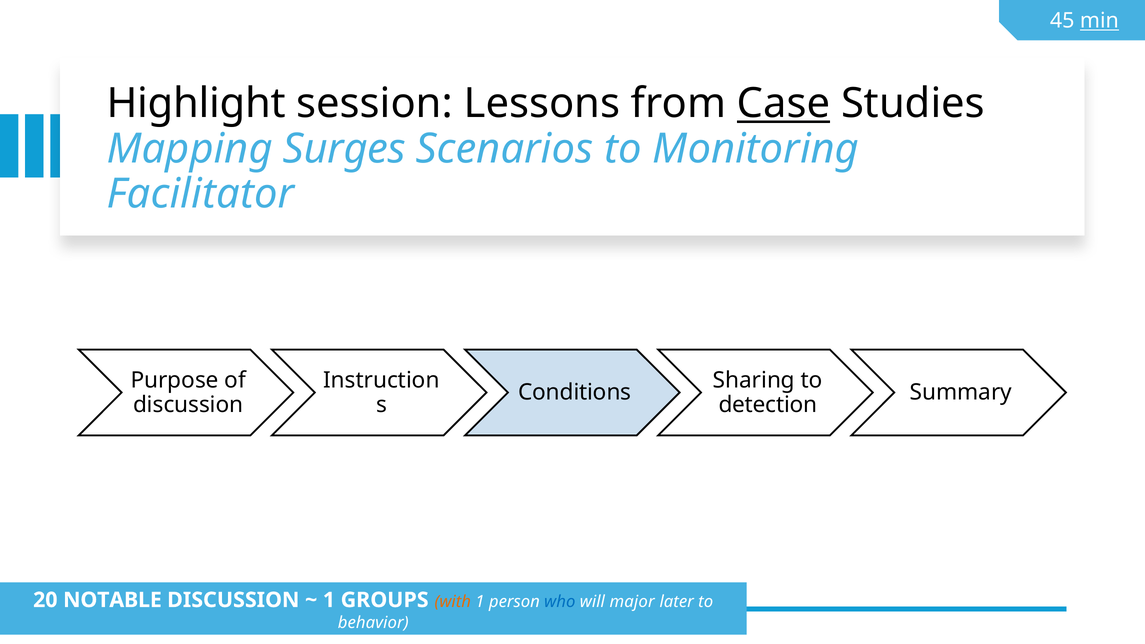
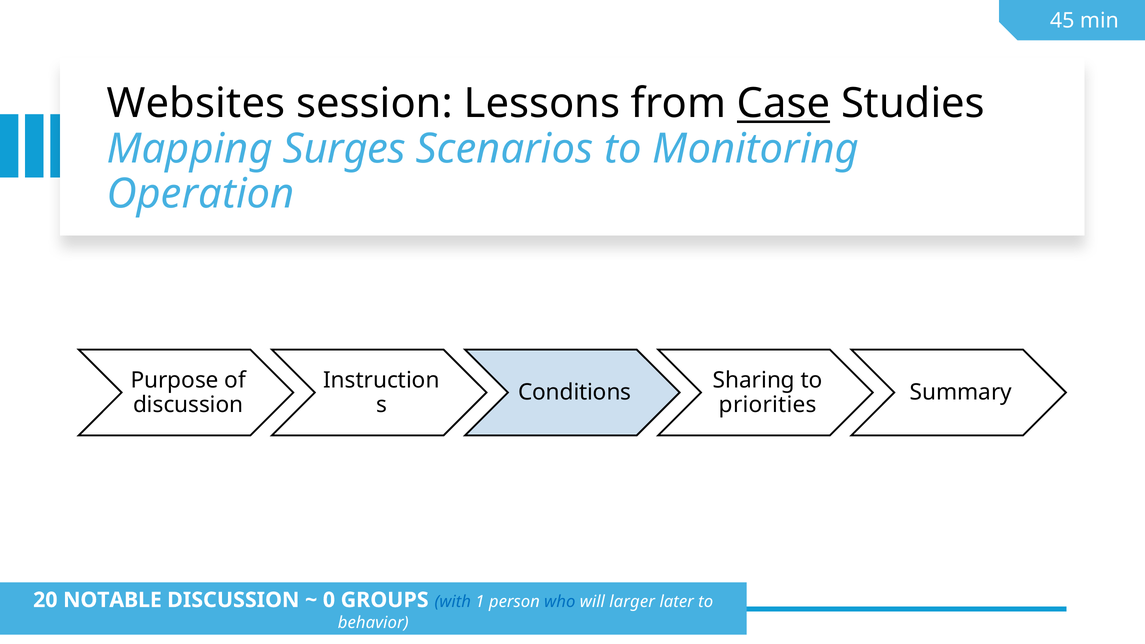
min underline: present -> none
Highlight: Highlight -> Websites
Facilitator: Facilitator -> Operation
detection: detection -> priorities
1 at (329, 600): 1 -> 0
with colour: orange -> blue
major: major -> larger
